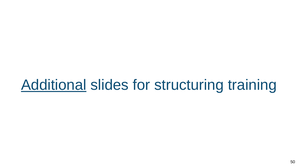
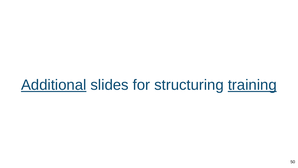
training underline: none -> present
